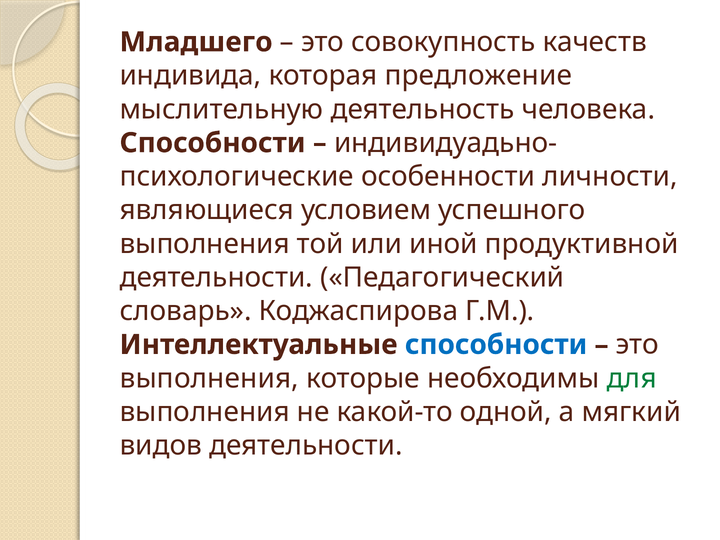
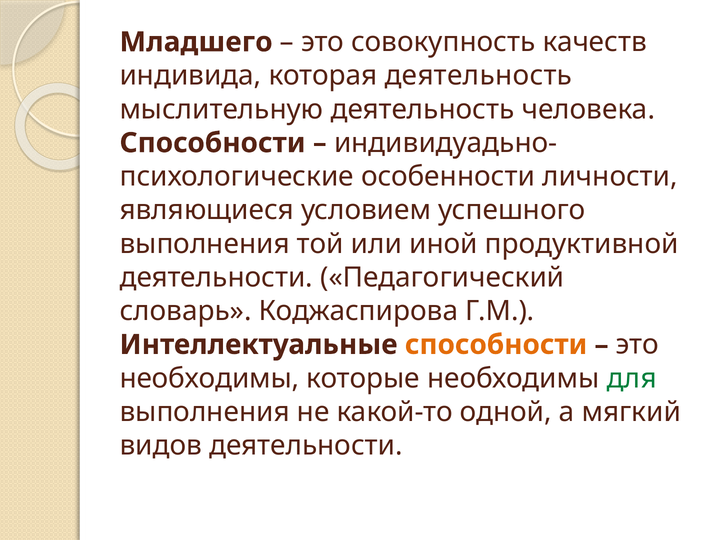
которая предложение: предложение -> деятельность
способности at (496, 345) colour: blue -> orange
выполнения at (209, 378): выполнения -> необходимы
